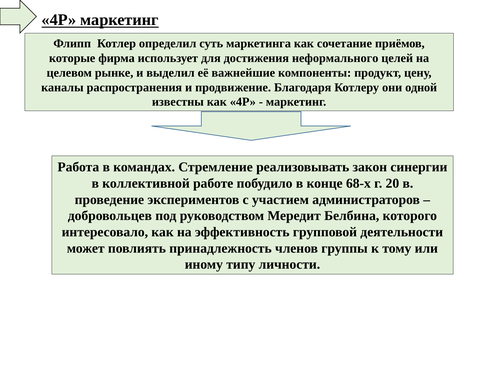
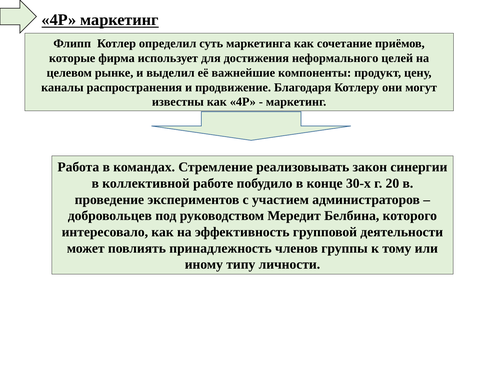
одной: одной -> могут
68-х: 68-х -> 30-х
